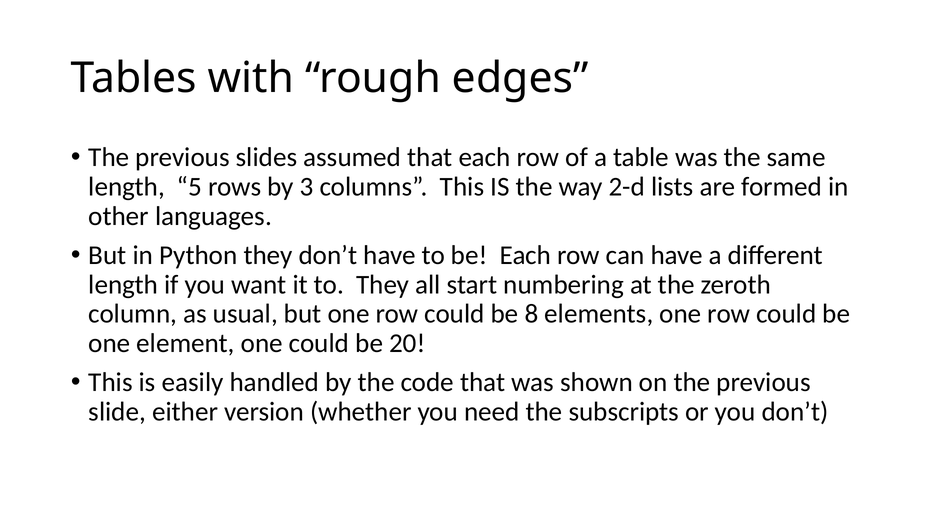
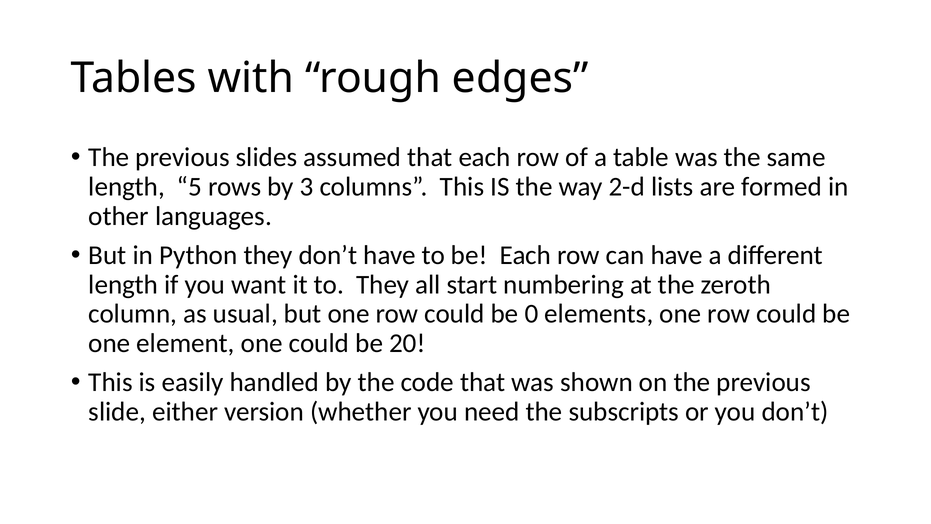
8: 8 -> 0
